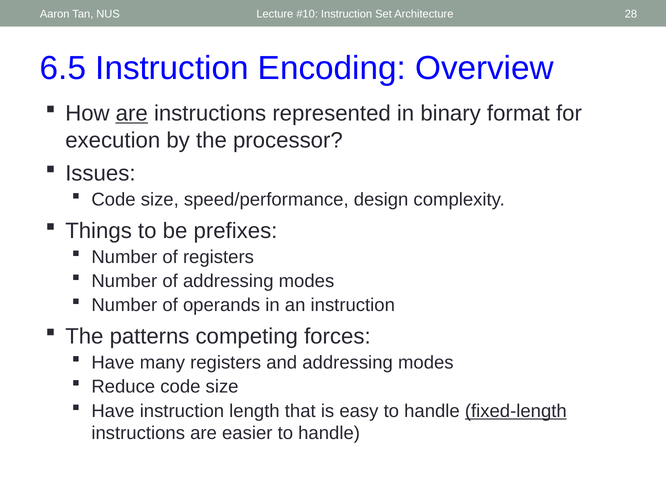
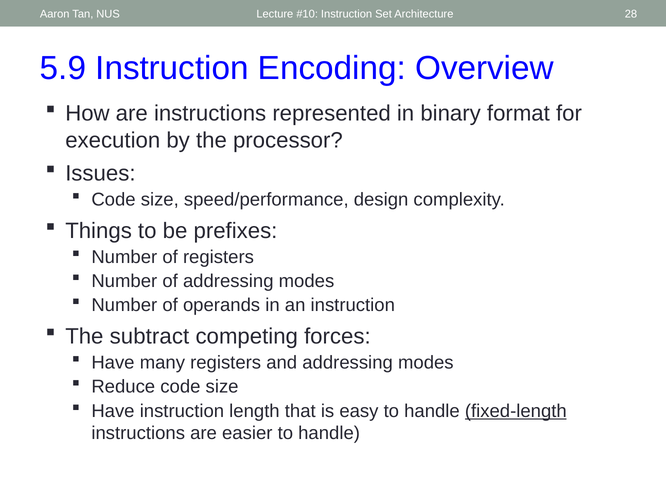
6.5: 6.5 -> 5.9
are at (132, 113) underline: present -> none
patterns: patterns -> subtract
